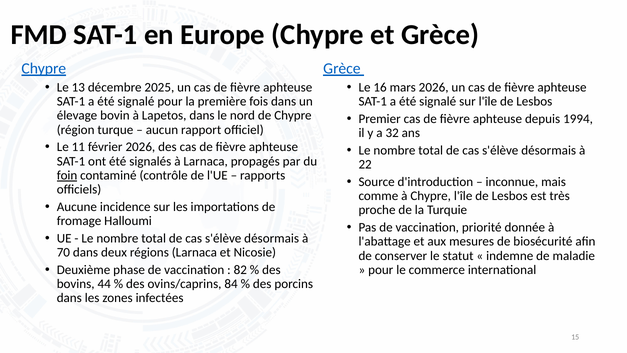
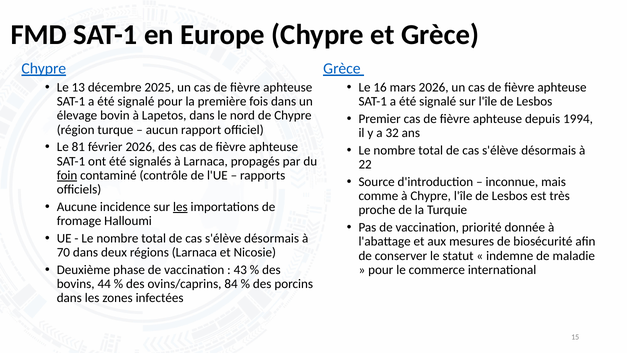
11: 11 -> 81
les at (180, 207) underline: none -> present
82: 82 -> 43
